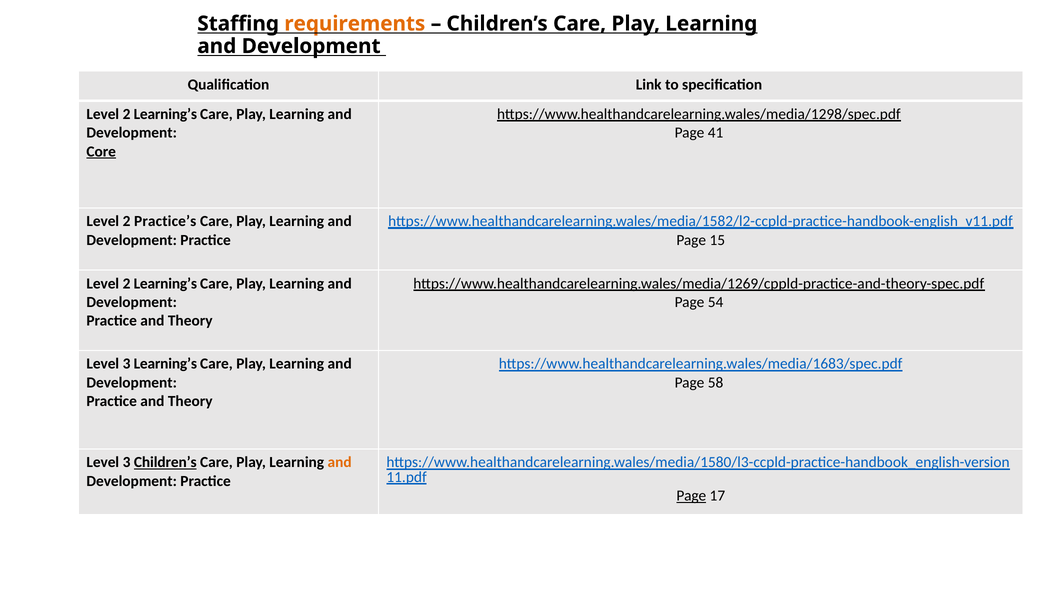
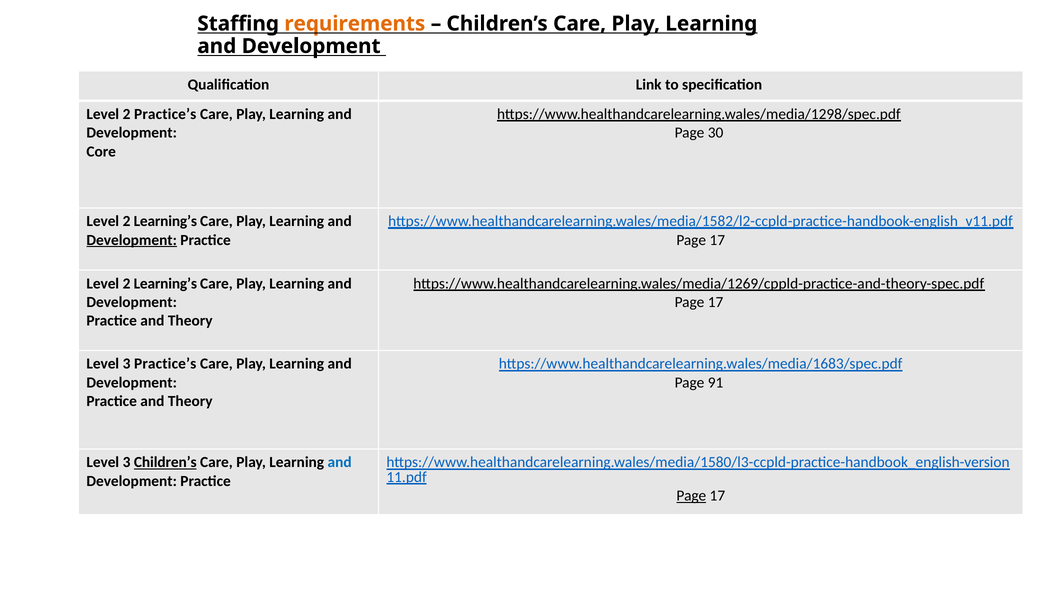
Learning’s at (165, 114): Learning’s -> Practice’s
41: 41 -> 30
Core underline: present -> none
Practice’s at (165, 221): Practice’s -> Learning’s
Development at (132, 240) underline: none -> present
15 at (717, 240): 15 -> 17
54 at (716, 302): 54 -> 17
3 Learning’s: Learning’s -> Practice’s
58: 58 -> 91
and at (340, 462) colour: orange -> blue
